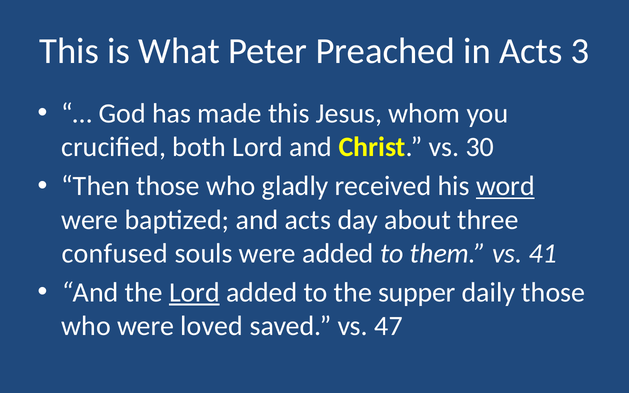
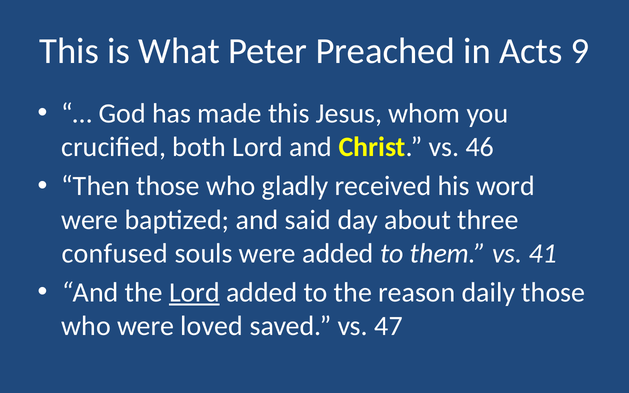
3: 3 -> 9
30: 30 -> 46
word underline: present -> none
and acts: acts -> said
supper: supper -> reason
